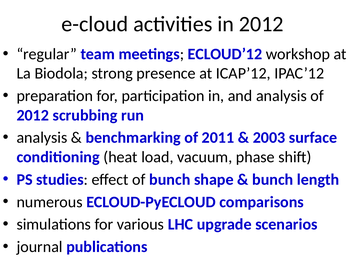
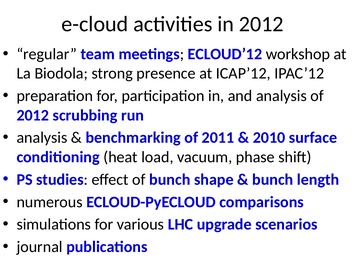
2003: 2003 -> 2010
